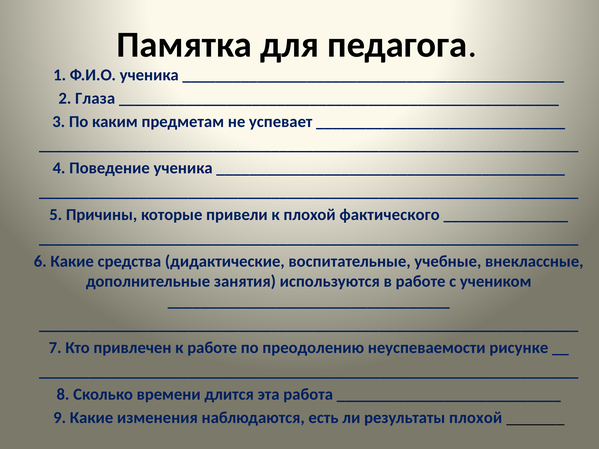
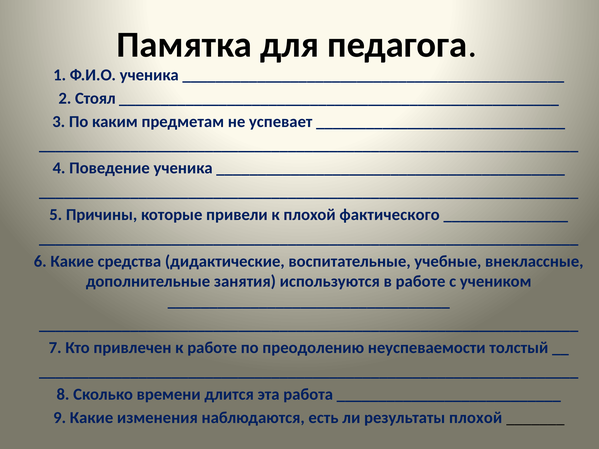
Глаза: Глаза -> Стоял
рисунке: рисунке -> толстый
